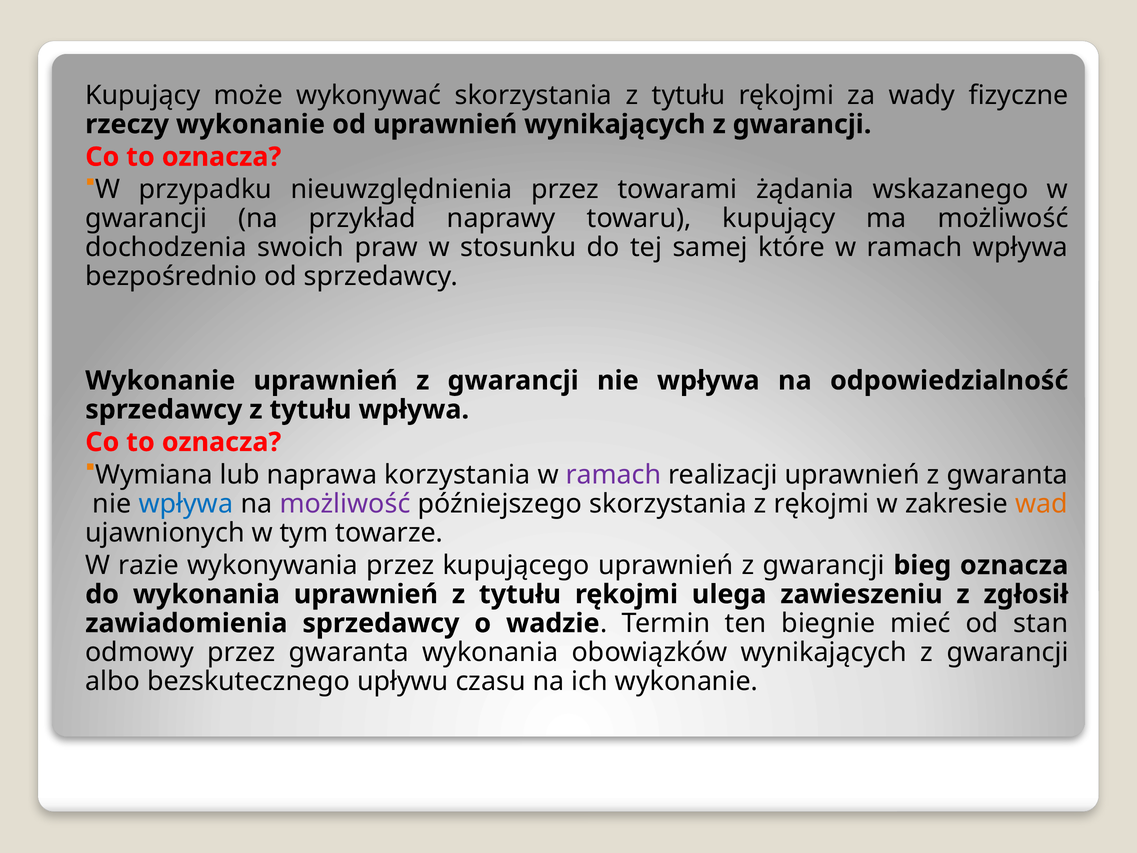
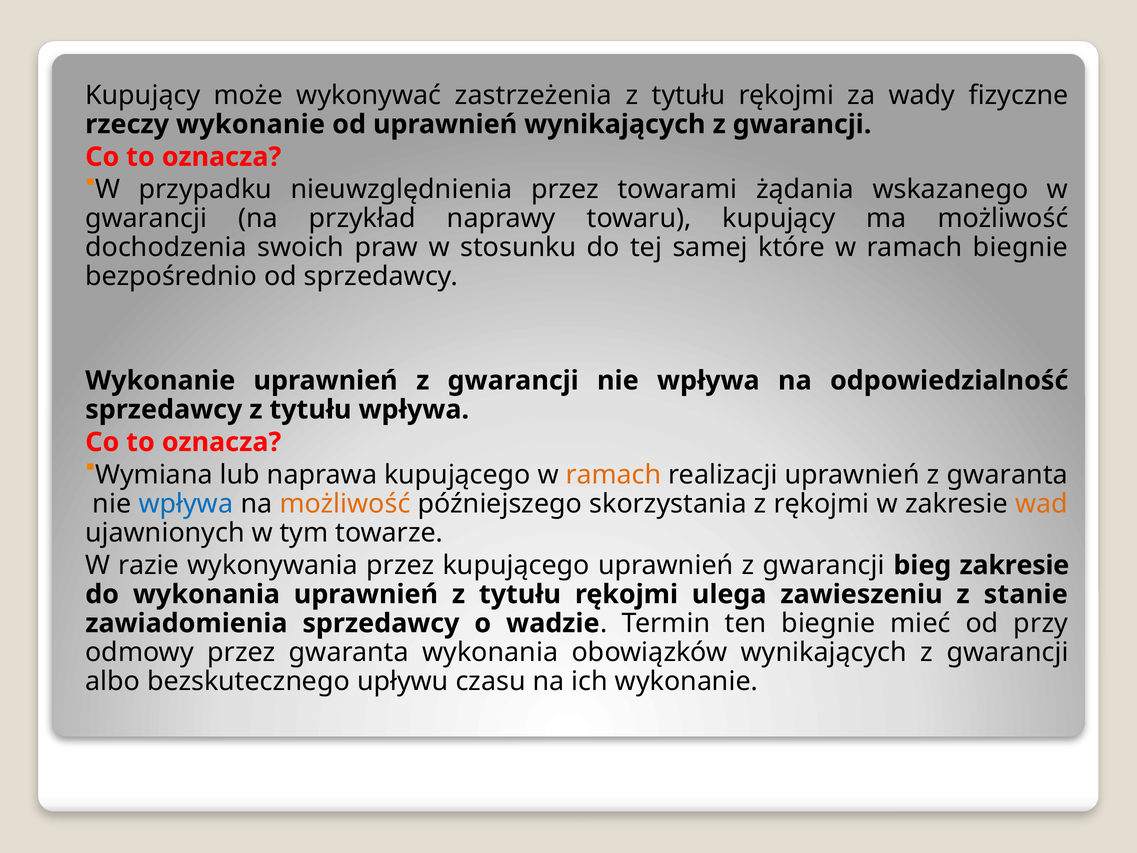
wykonywać skorzystania: skorzystania -> zastrzeżenia
ramach wpływa: wpływa -> biegnie
naprawa korzystania: korzystania -> kupującego
ramach at (614, 475) colour: purple -> orange
możliwość at (345, 504) colour: purple -> orange
bieg oznacza: oznacza -> zakresie
zgłosił: zgłosił -> stanie
stan: stan -> przy
